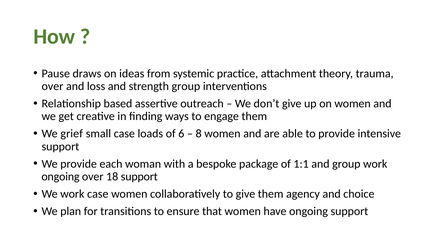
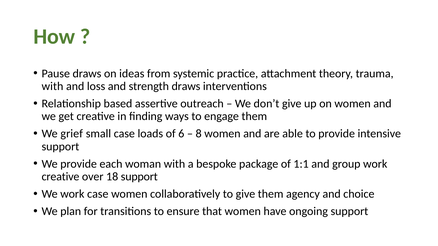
over at (52, 86): over -> with
strength group: group -> draws
ongoing at (60, 177): ongoing -> creative
